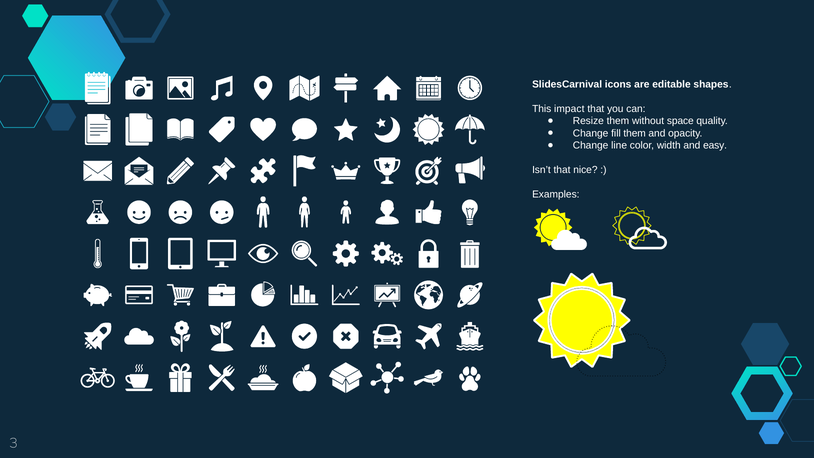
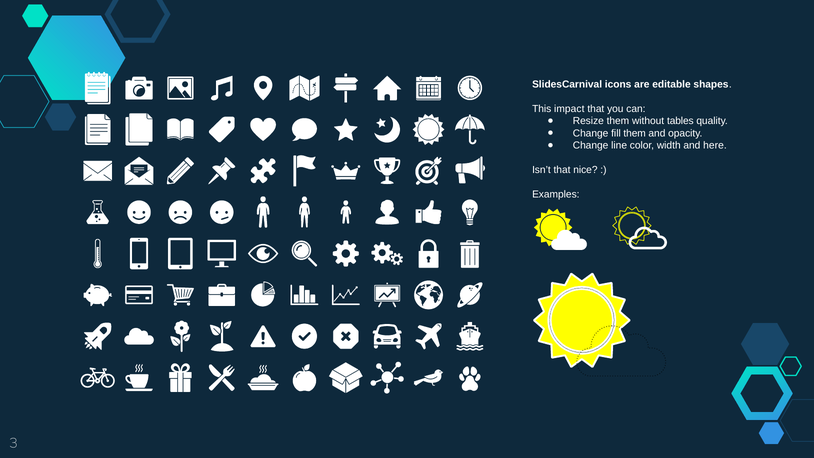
space: space -> tables
easy: easy -> here
